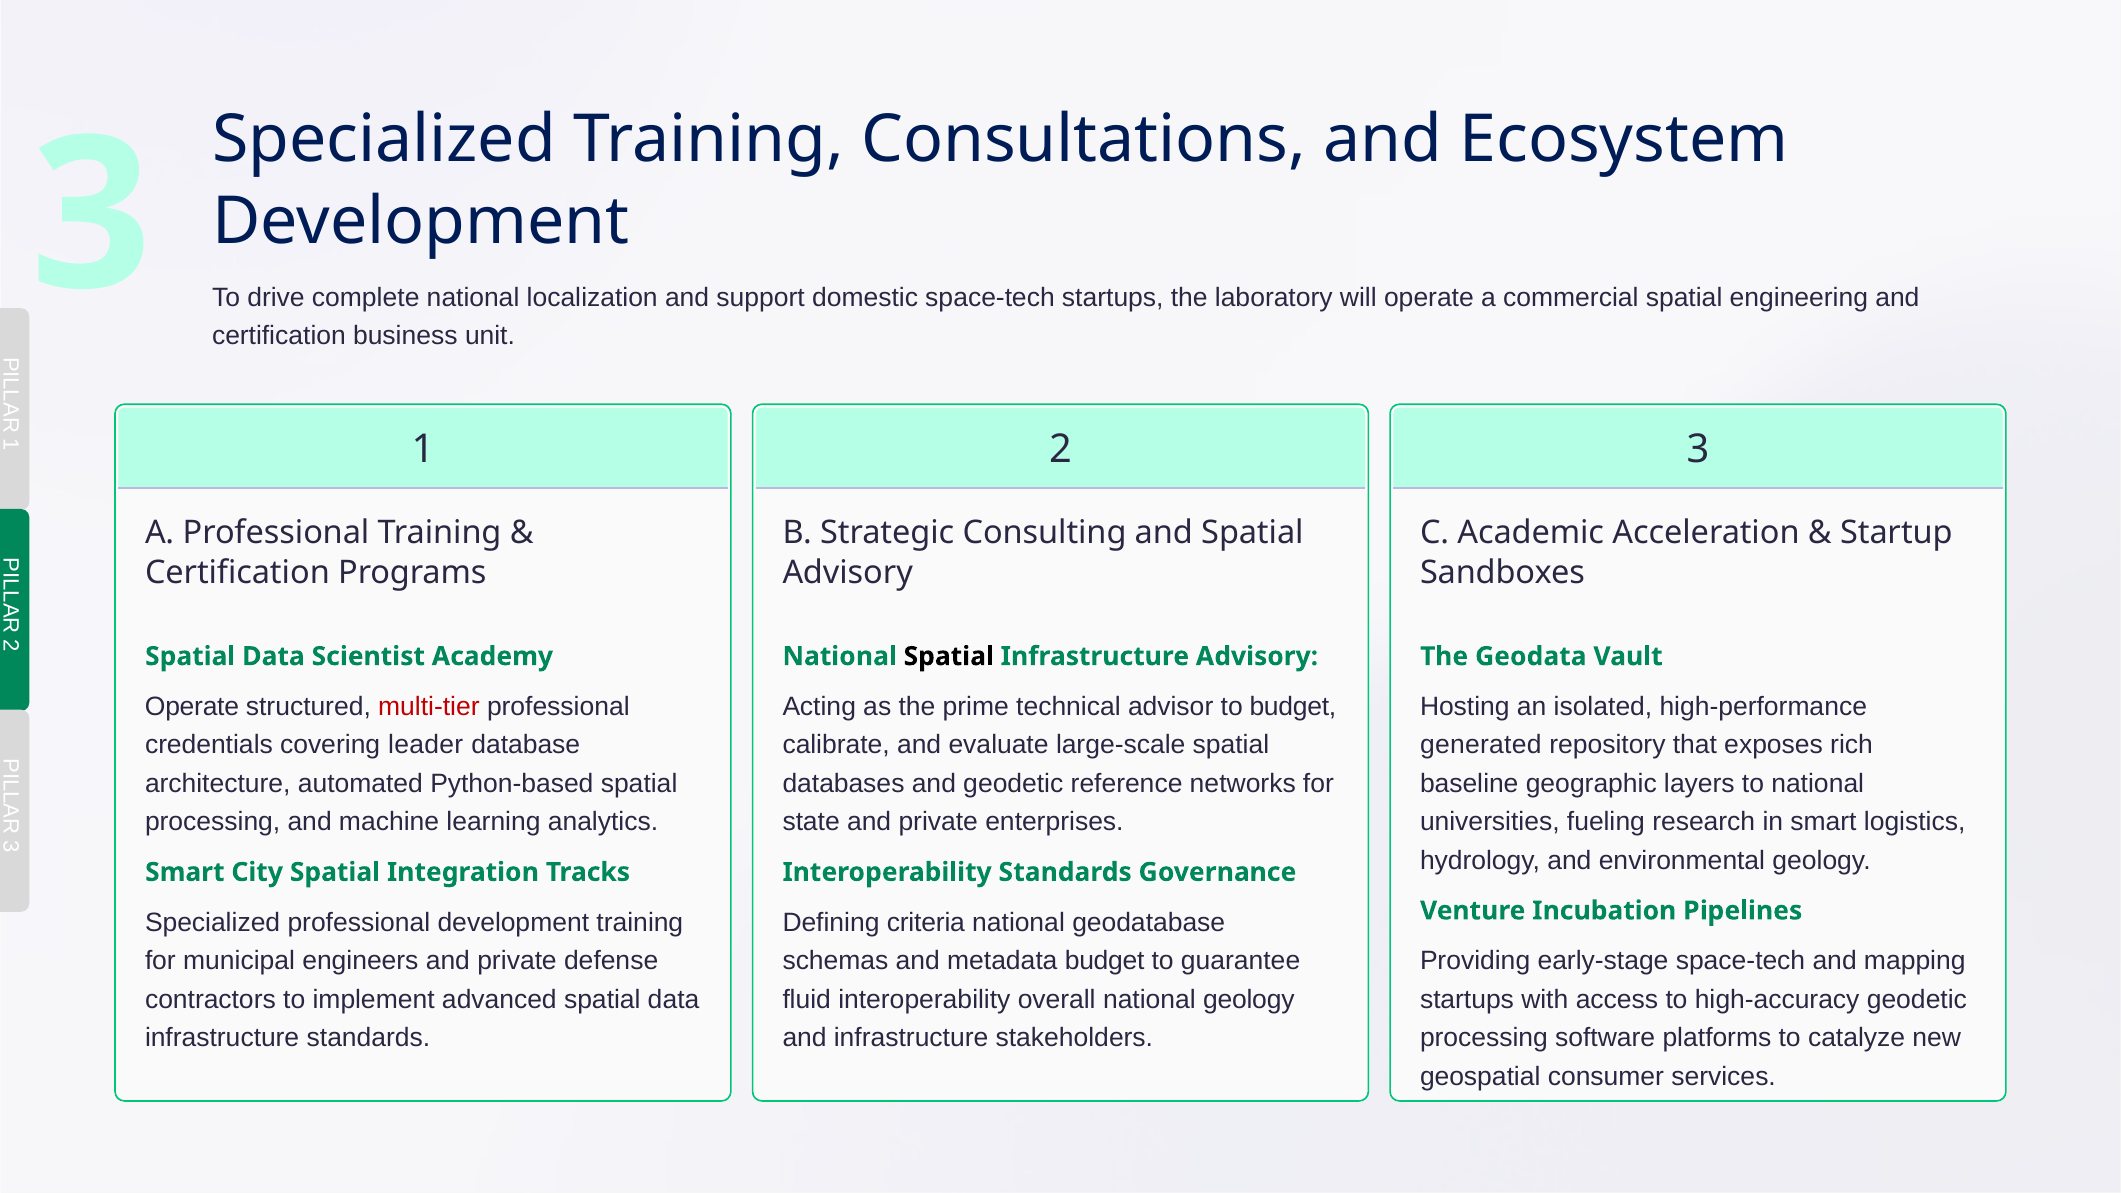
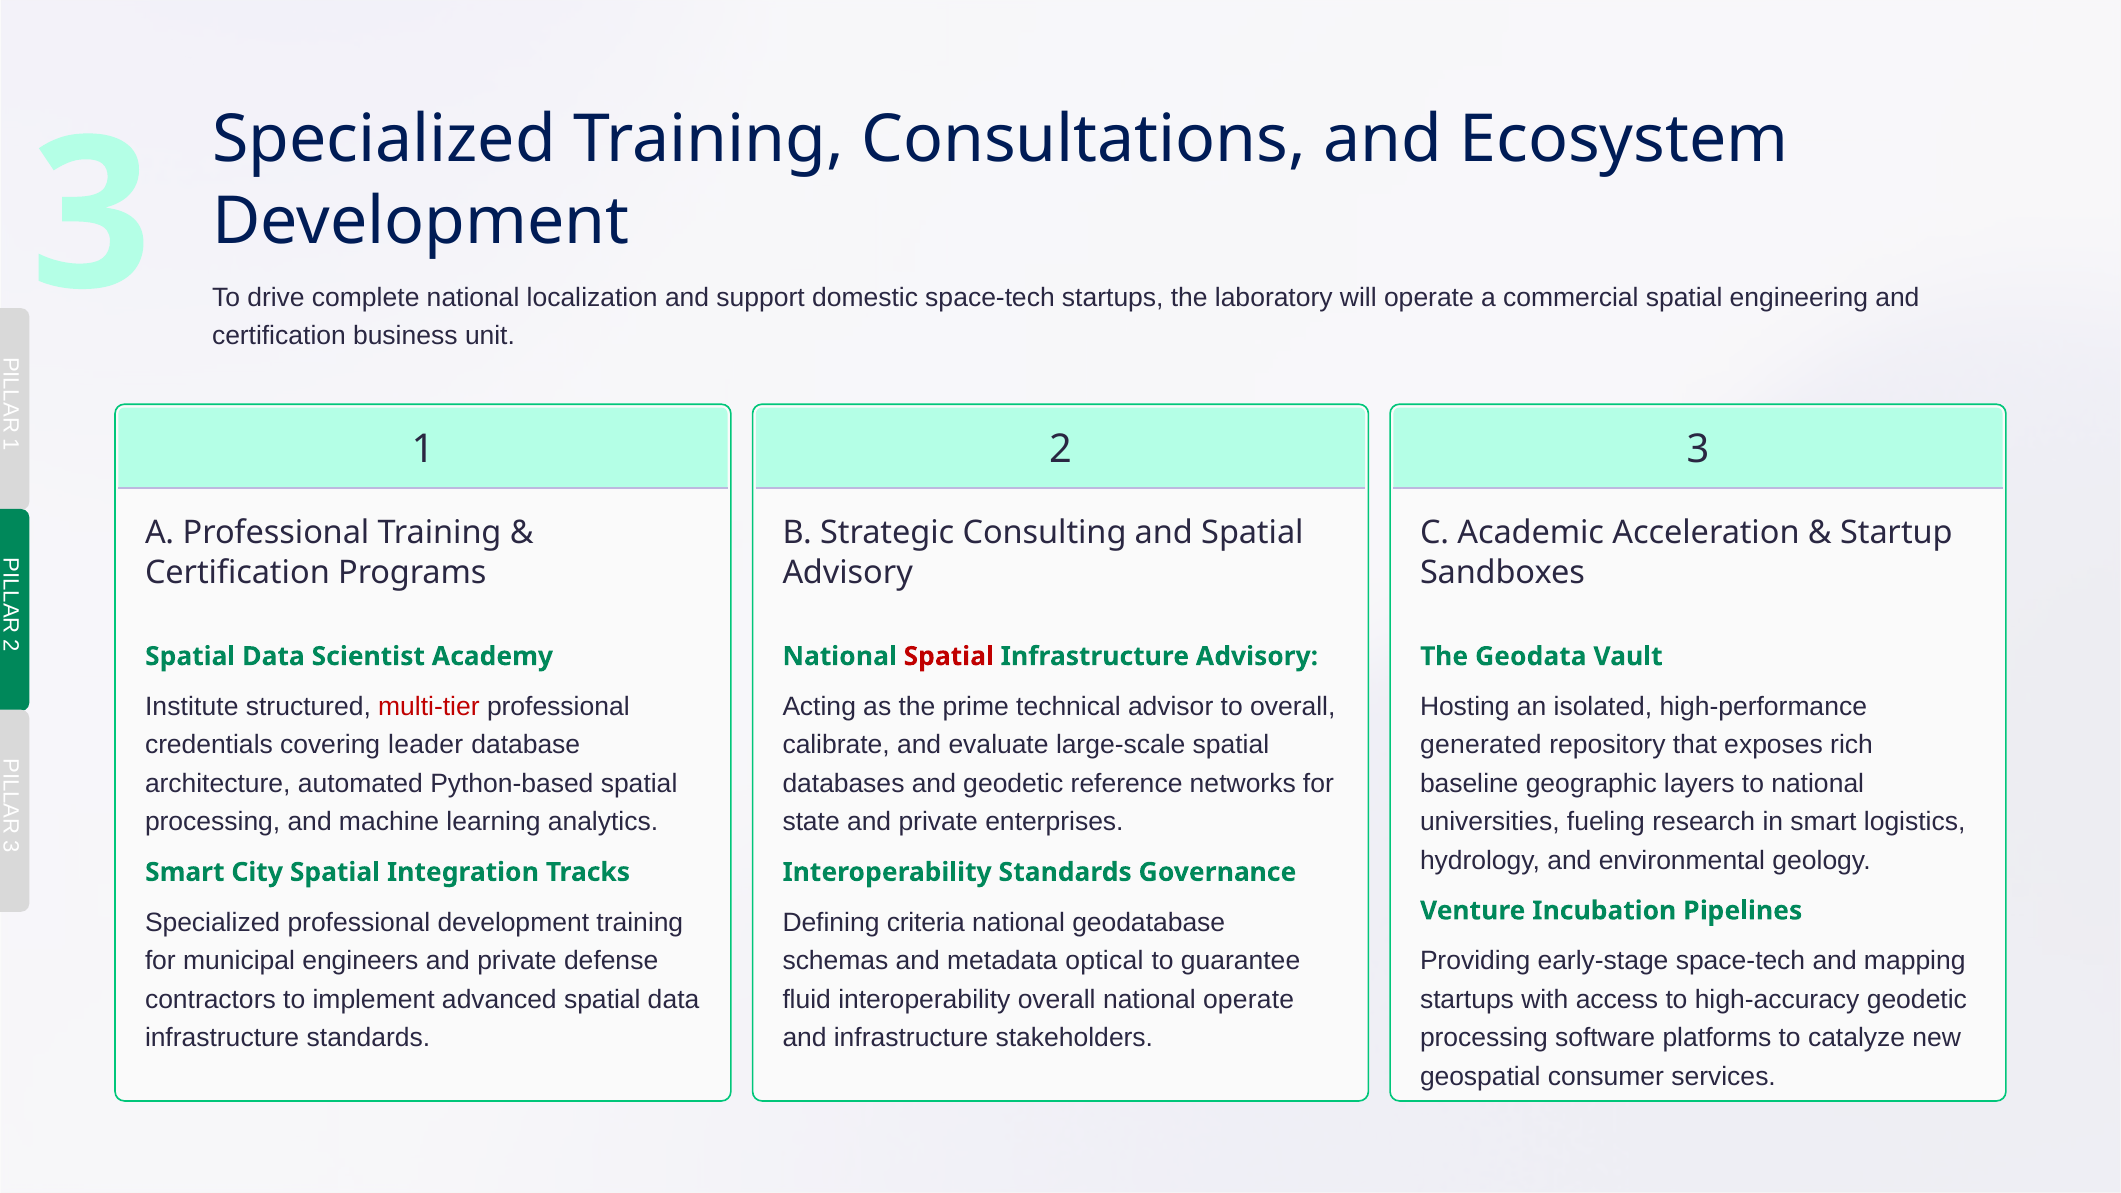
Spatial at (949, 656) colour: black -> red
Operate at (192, 707): Operate -> Institute
to budget: budget -> overall
metadata budget: budget -> optical
national geology: geology -> operate
